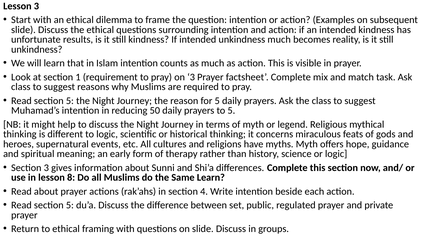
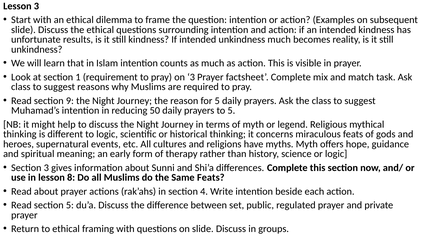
5 at (70, 101): 5 -> 9
Same Learn: Learn -> Feats
